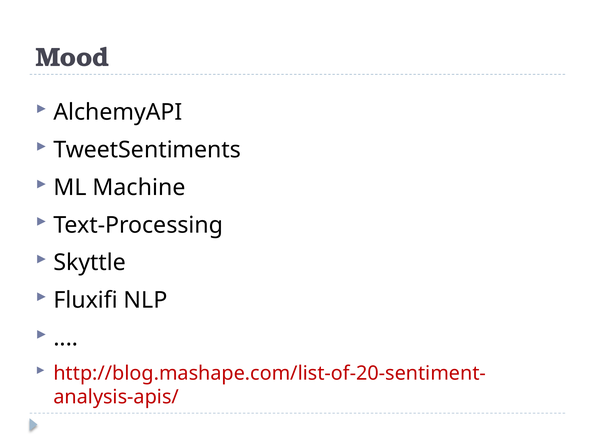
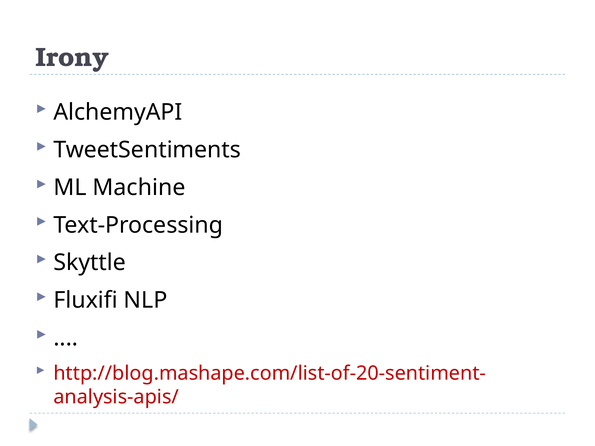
Mood: Mood -> Irony
